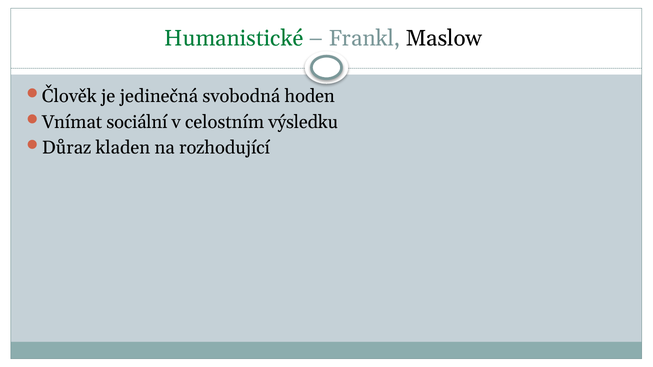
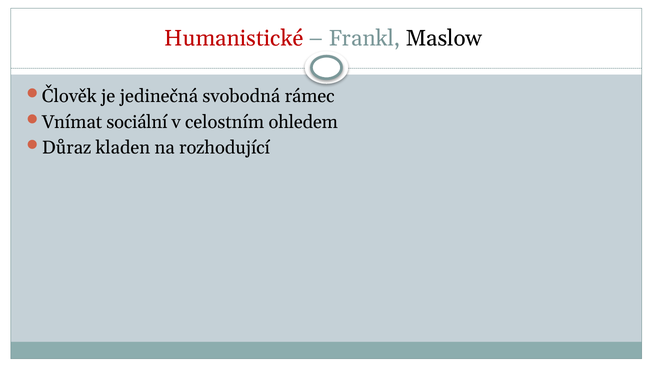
Humanistické colour: green -> red
hoden: hoden -> rámec
výsledku: výsledku -> ohledem
